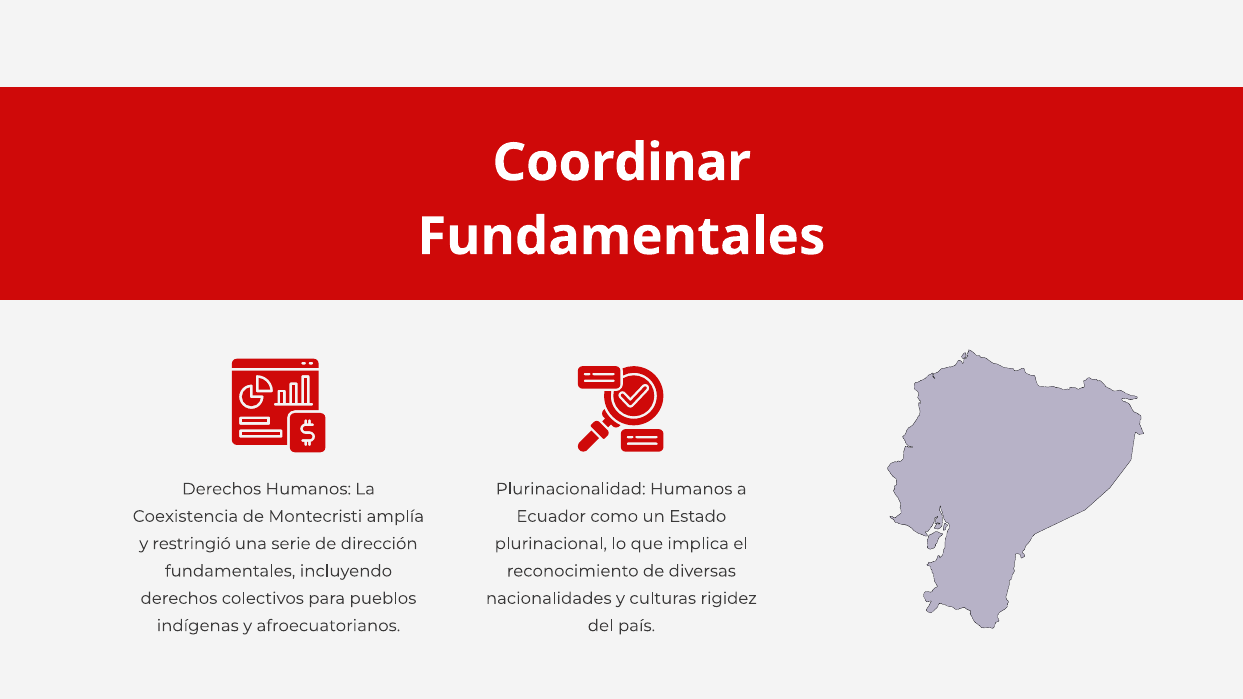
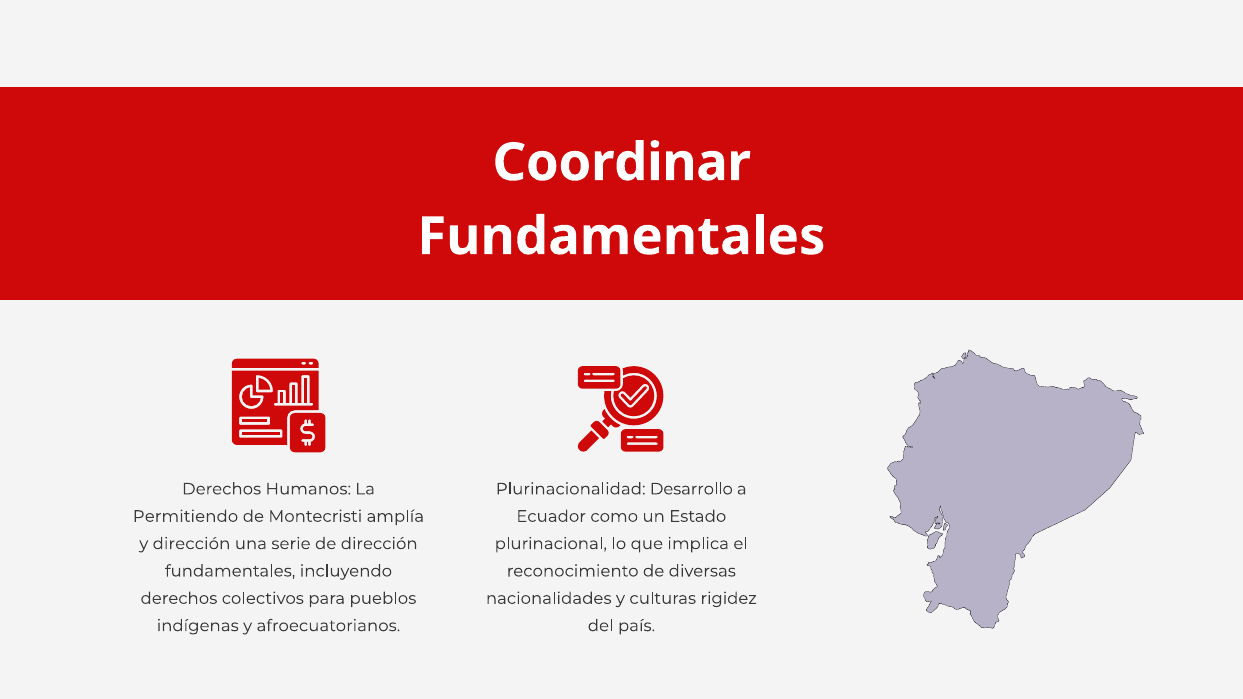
Plurinacionalidad Humanos: Humanos -> Desarrollo
Coexistencia: Coexistencia -> Permitiendo
y restringió: restringió -> dirección
